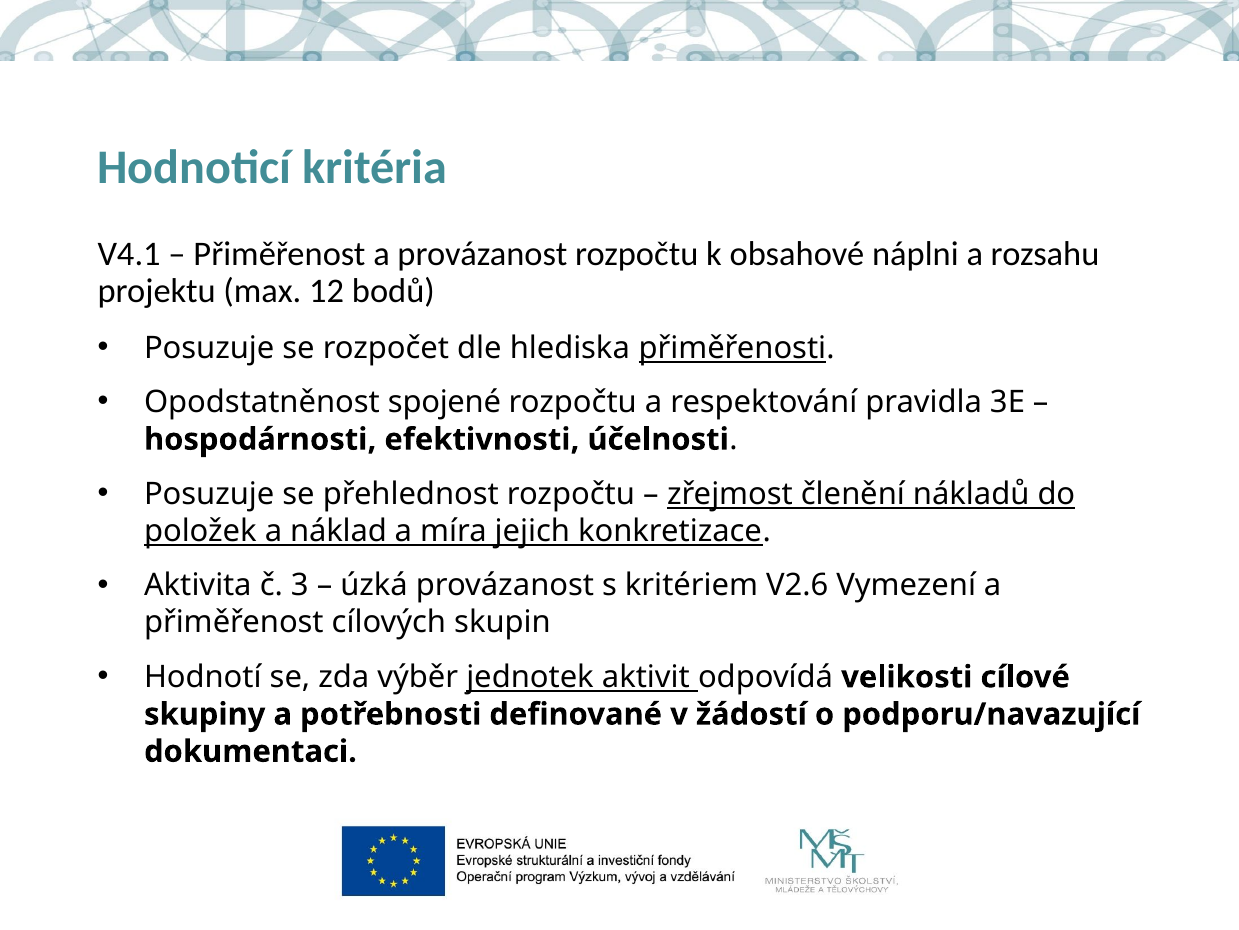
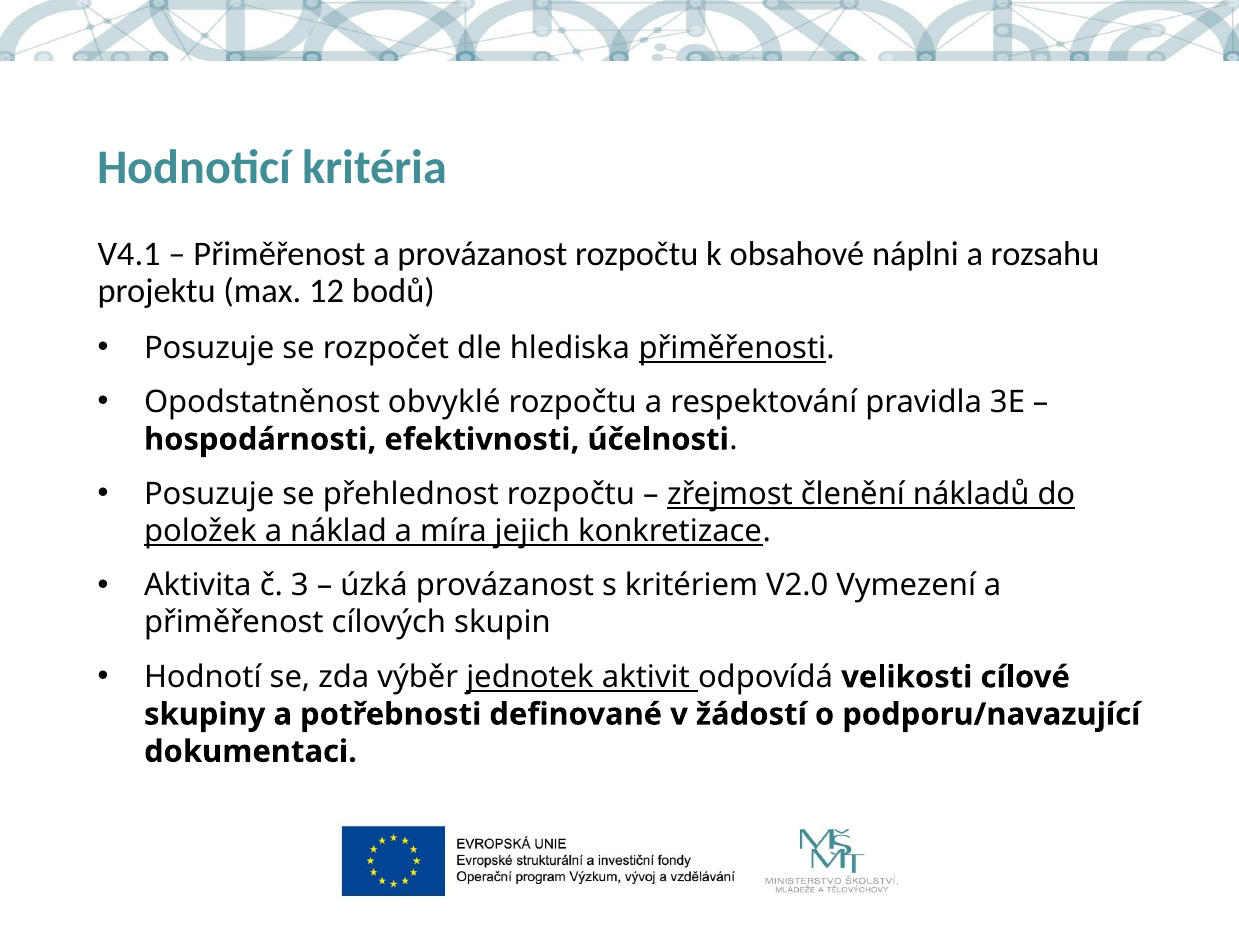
spojené: spojené -> obvyklé
V2.6: V2.6 -> V2.0
